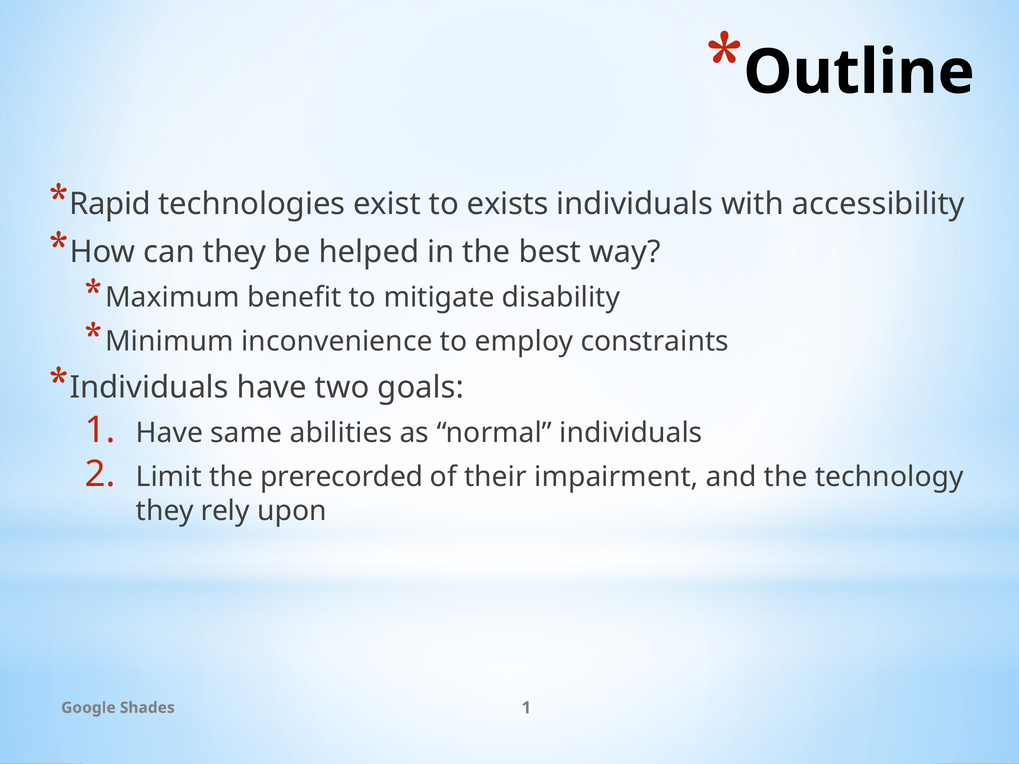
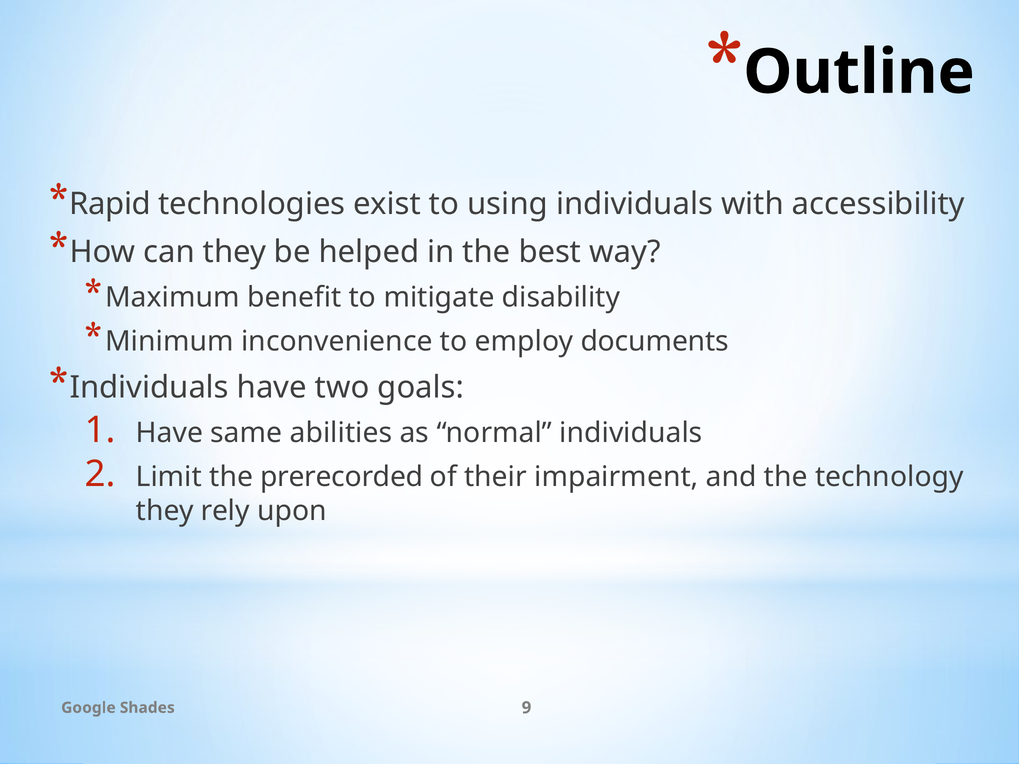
exists: exists -> using
constraints: constraints -> documents
Shades 1: 1 -> 9
